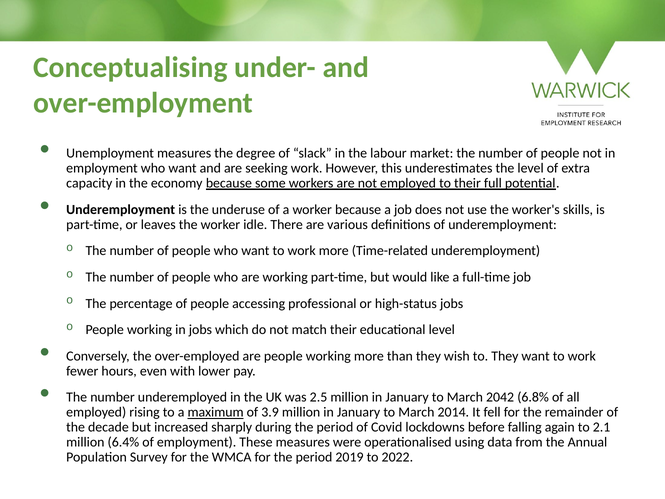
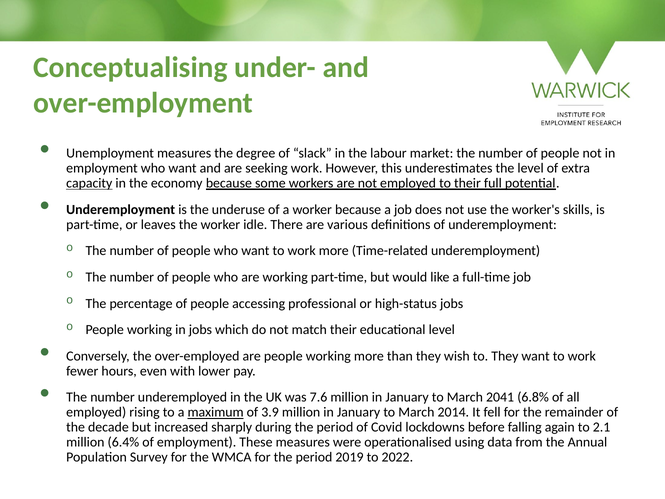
capacity underline: none -> present
2.5: 2.5 -> 7.6
2042: 2042 -> 2041
